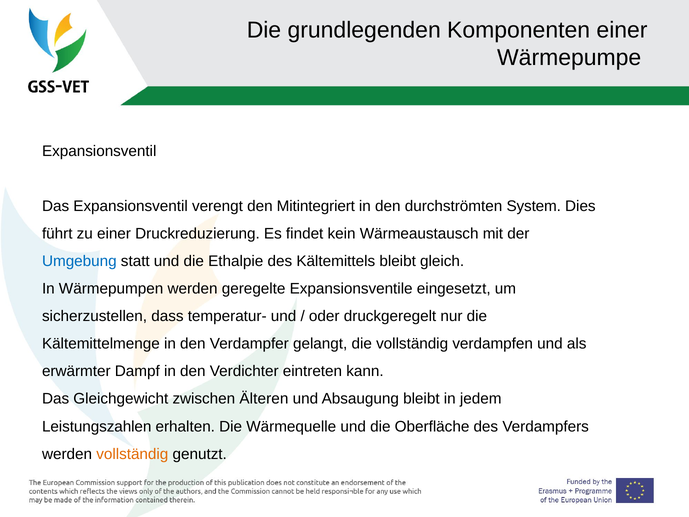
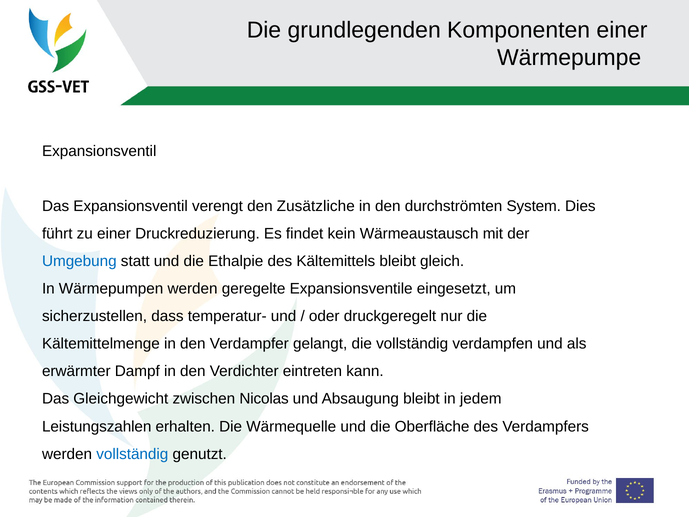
Mitintegriert: Mitintegriert -> Zusätzliche
Älteren: Älteren -> Nicolas
vollständig at (132, 454) colour: orange -> blue
